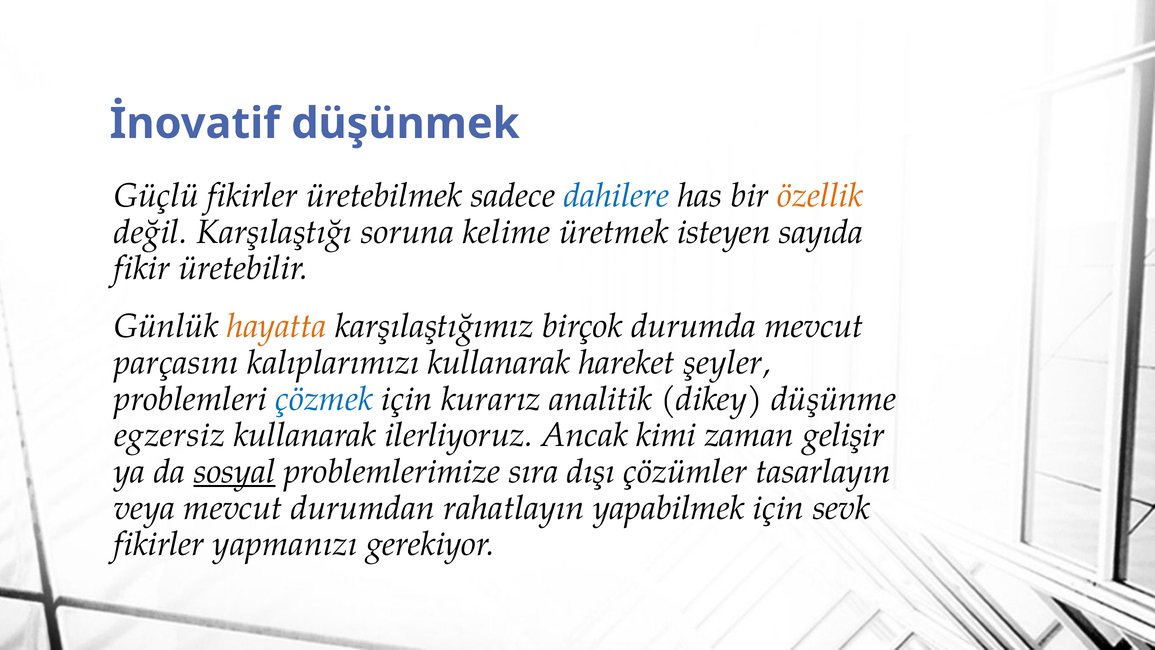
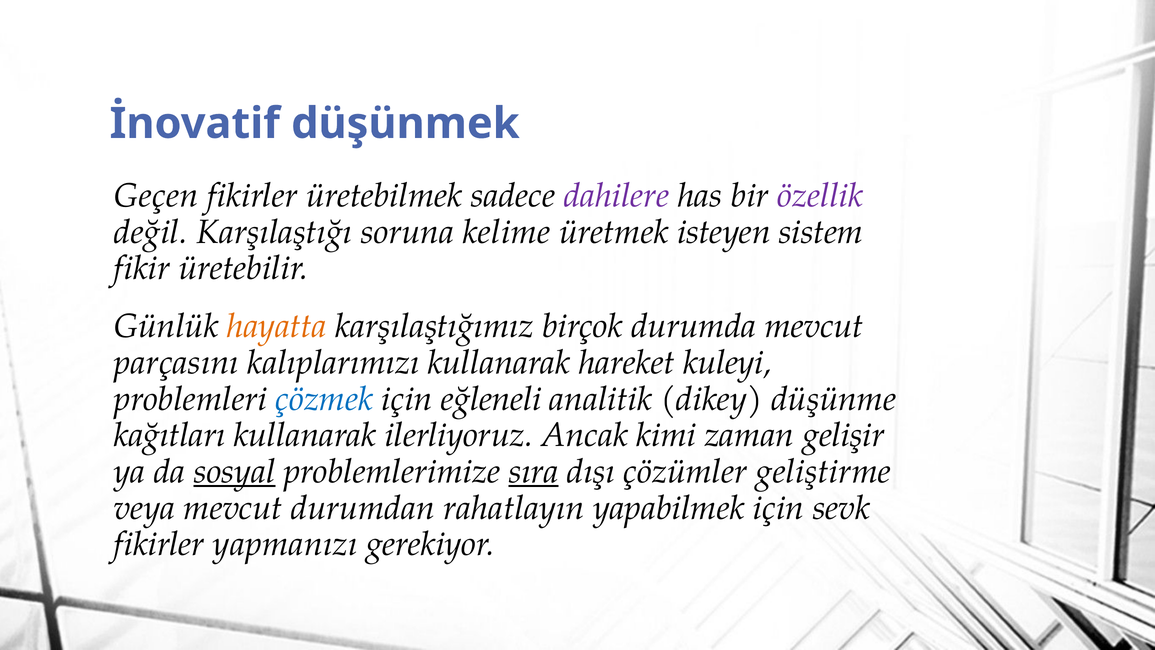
Güçlü: Güçlü -> Geçen
dahilere colour: blue -> purple
özellik colour: orange -> purple
sayıda: sayıda -> sistem
şeyler: şeyler -> kuleyi
kurarız: kurarız -> eğleneli
egzersiz: egzersiz -> kağıtları
sıra underline: none -> present
tasarlayın: tasarlayın -> geliştirme
